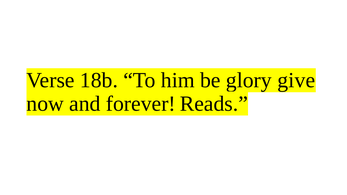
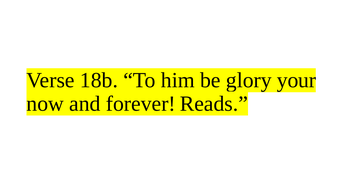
give: give -> your
